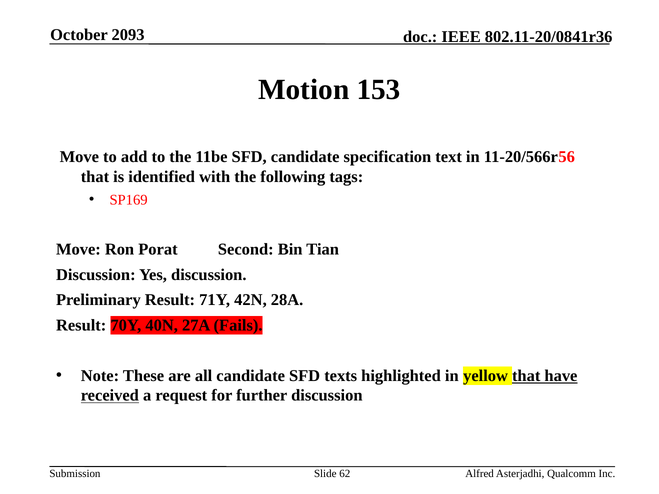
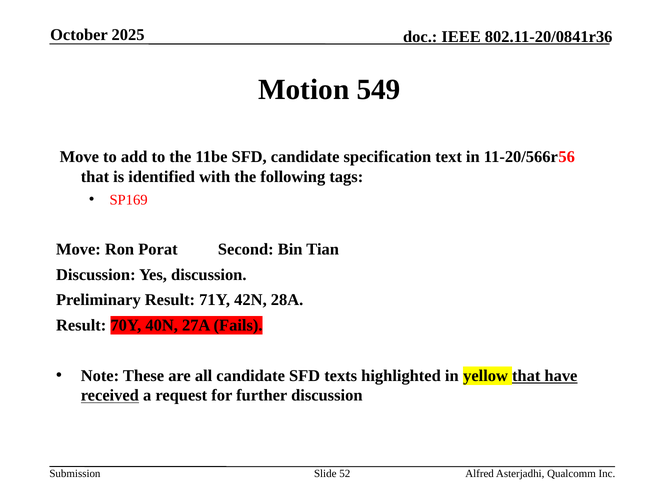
2093: 2093 -> 2025
153: 153 -> 549
62: 62 -> 52
